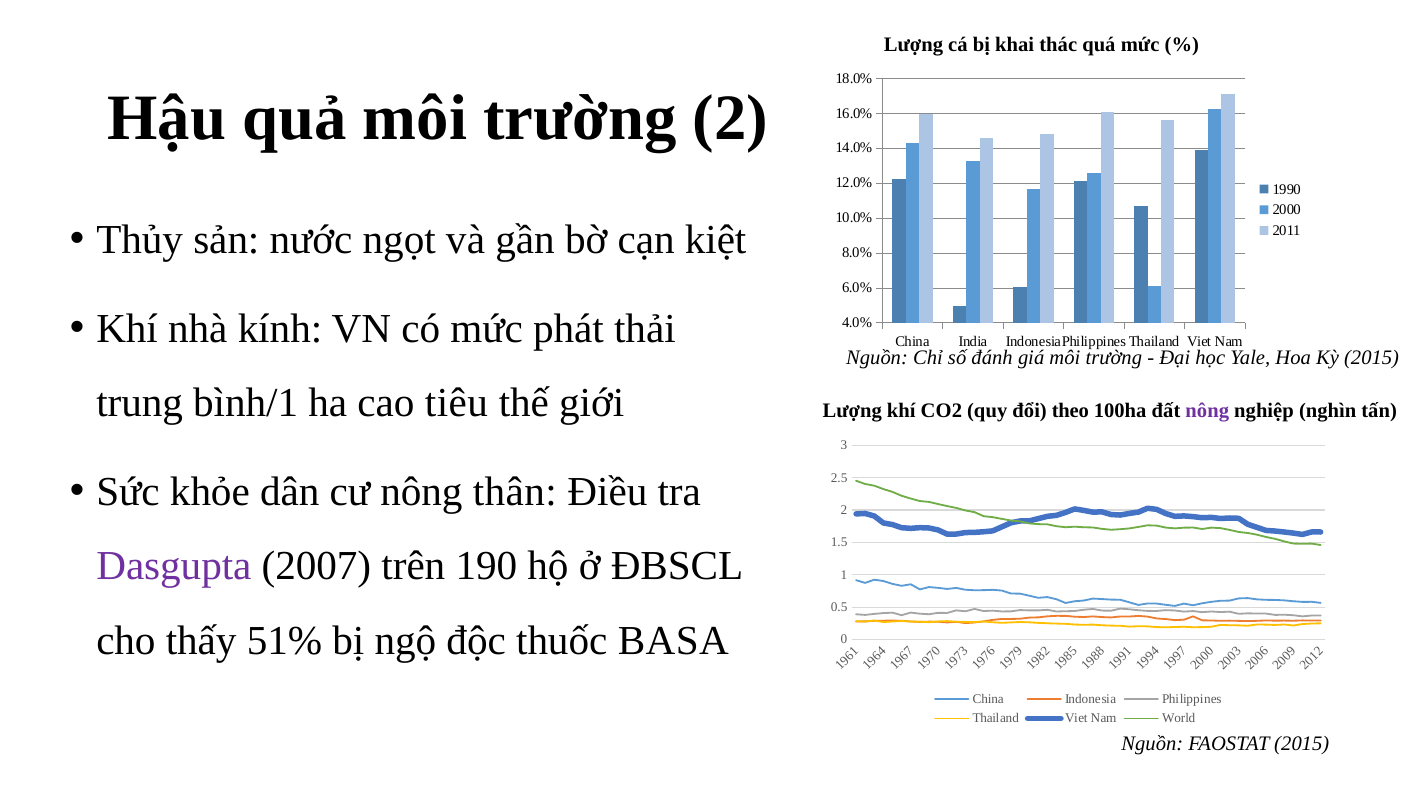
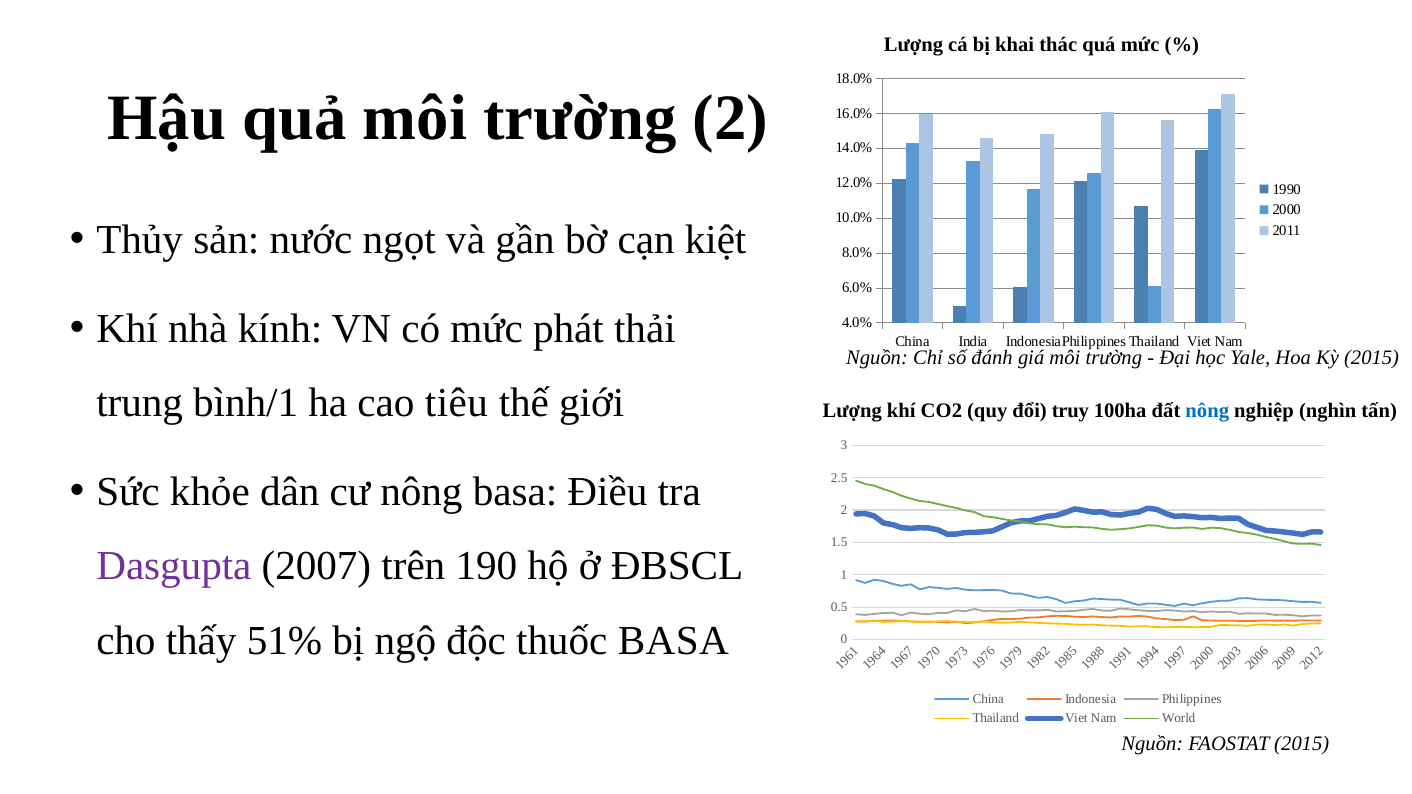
theo: theo -> truy
nông at (1207, 410) colour: purple -> blue
nông thân: thân -> basa
